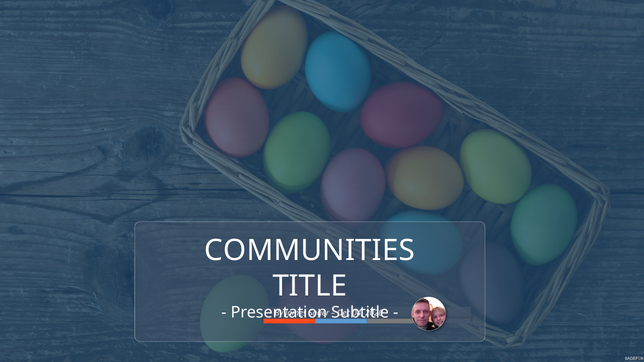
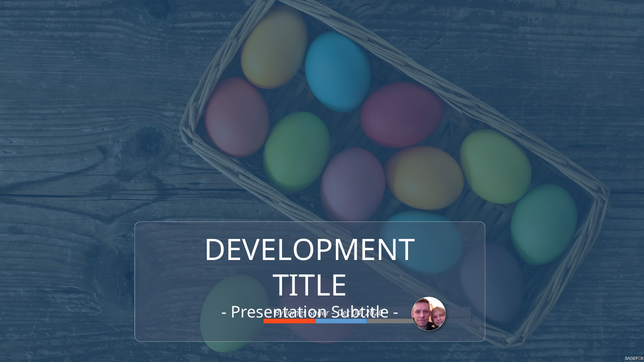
COMMUNITIES: COMMUNITIES -> DEVELOPMENT
